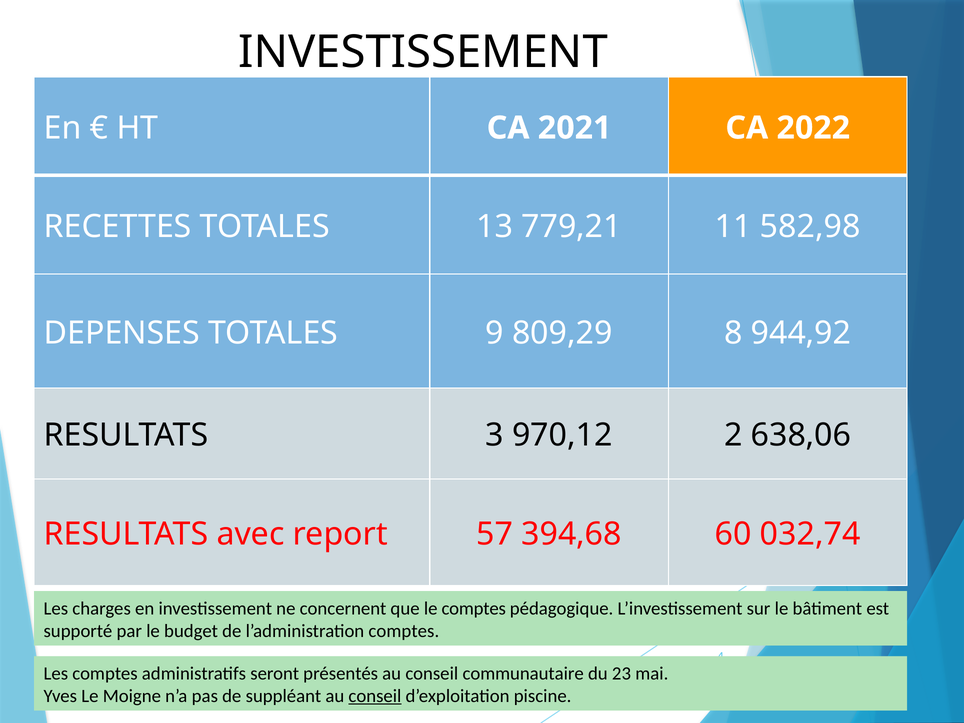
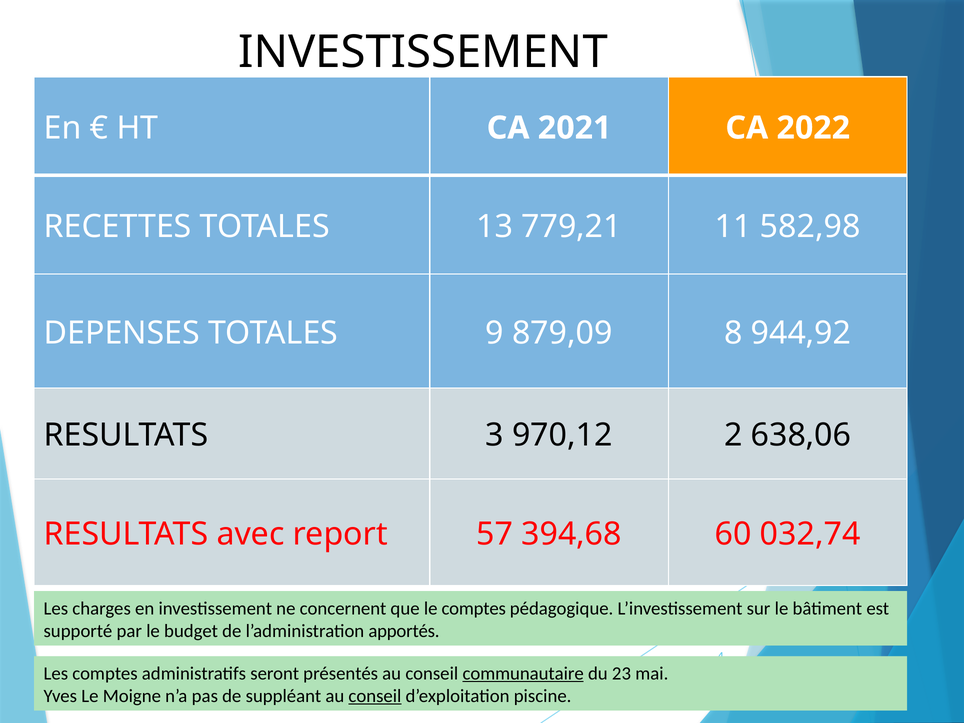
809,29: 809,29 -> 879,09
l’administration comptes: comptes -> apportés
communautaire underline: none -> present
